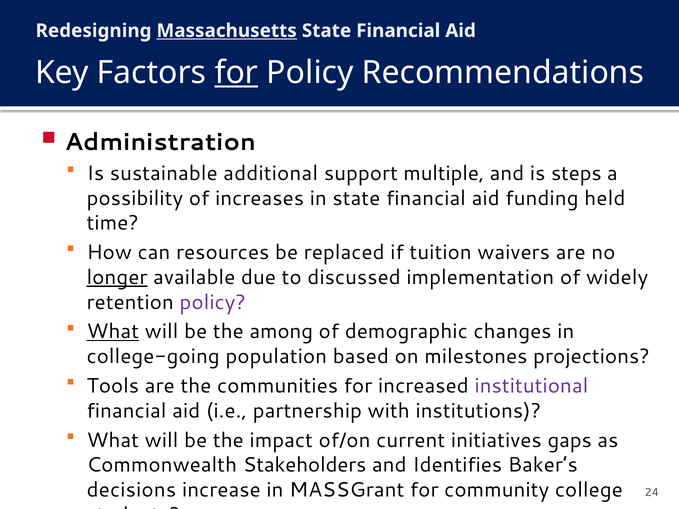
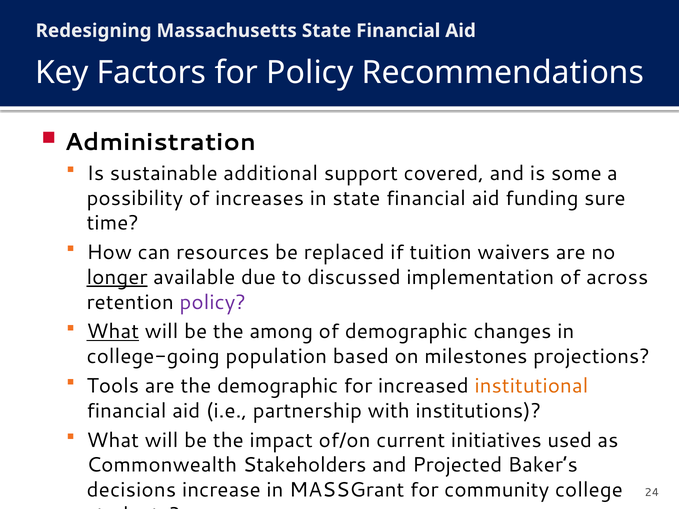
Massachusetts underline: present -> none
for at (236, 73) underline: present -> none
multiple: multiple -> covered
steps: steps -> some
held: held -> sure
widely: widely -> across
the communities: communities -> demographic
institutional colour: purple -> orange
gaps: gaps -> used
Identifies: Identifies -> Projected
